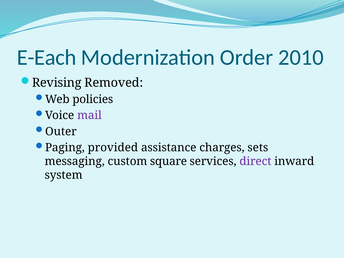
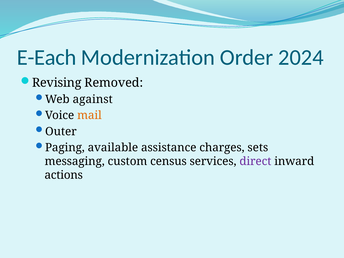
2010: 2010 -> 2024
policies: policies -> against
mail colour: purple -> orange
provided: provided -> available
square: square -> census
system: system -> actions
